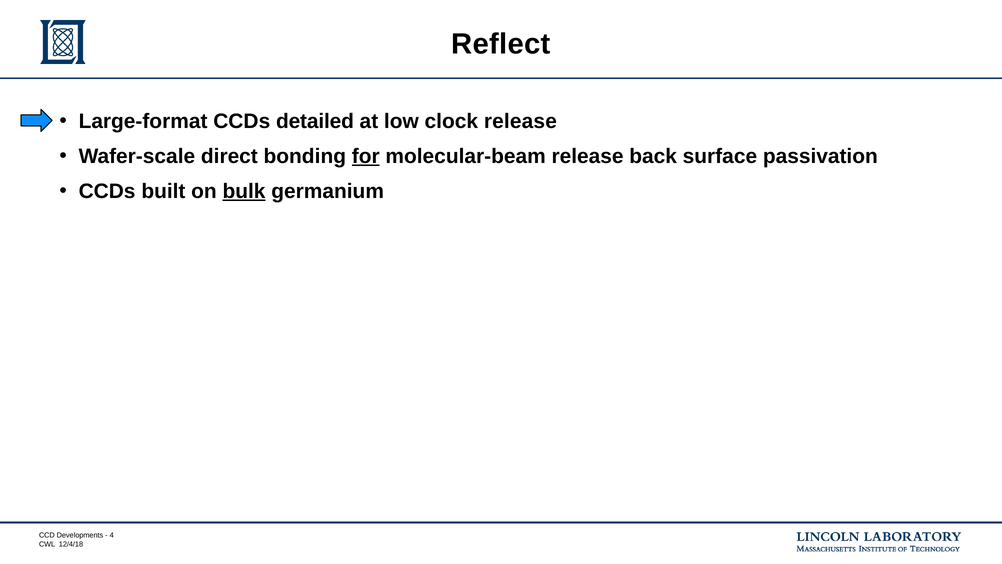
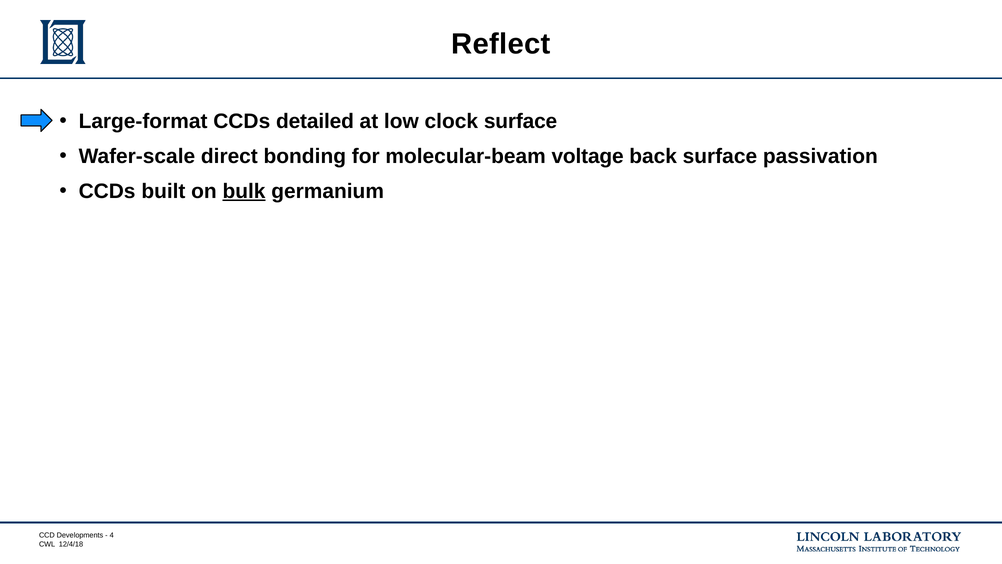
clock release: release -> surface
for underline: present -> none
molecular-beam release: release -> voltage
